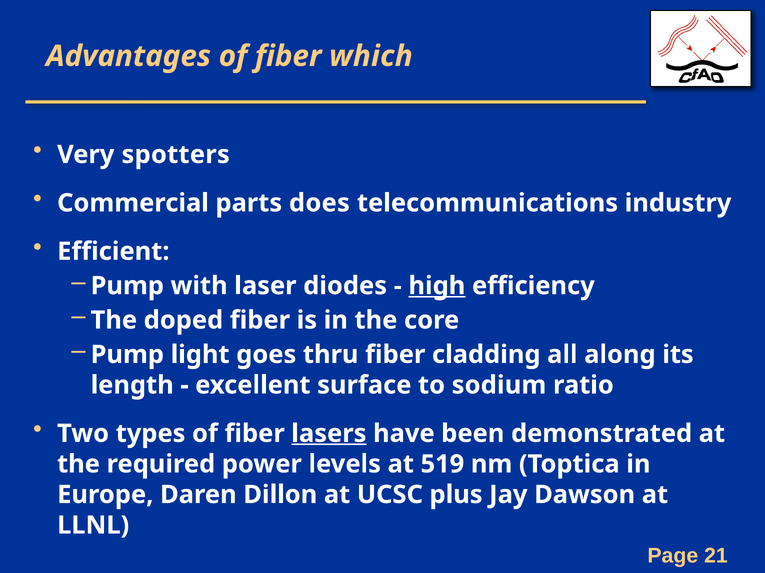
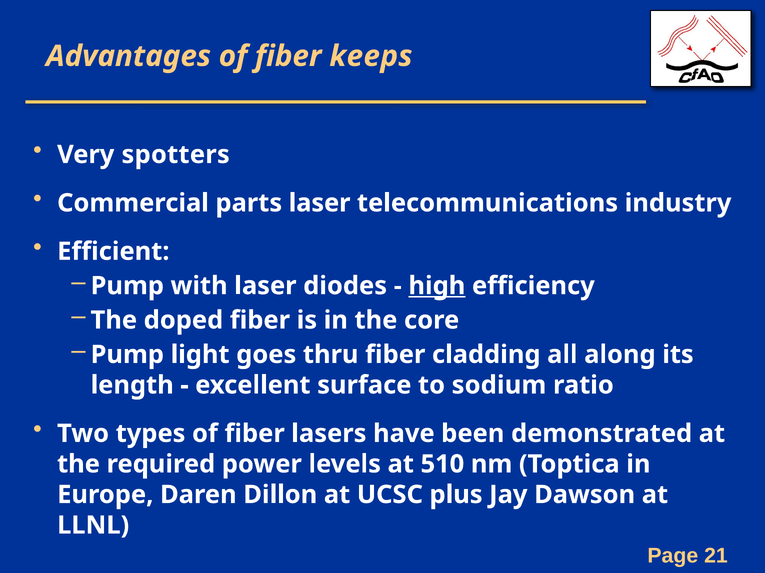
which: which -> keeps
parts does: does -> laser
lasers underline: present -> none
519: 519 -> 510
